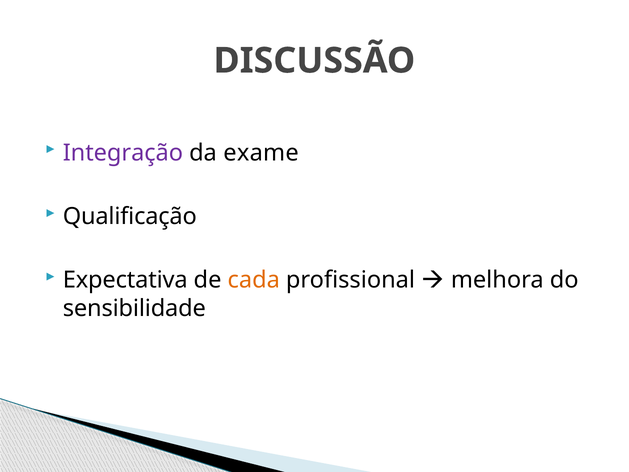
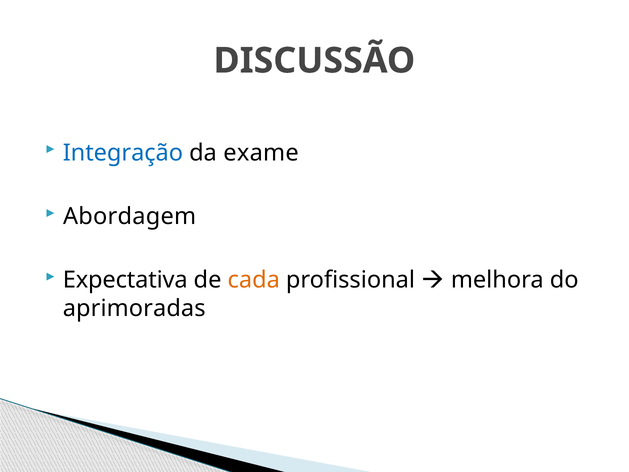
Integração colour: purple -> blue
Qualificação: Qualificação -> Abordagem
sensibilidade: sensibilidade -> aprimoradas
